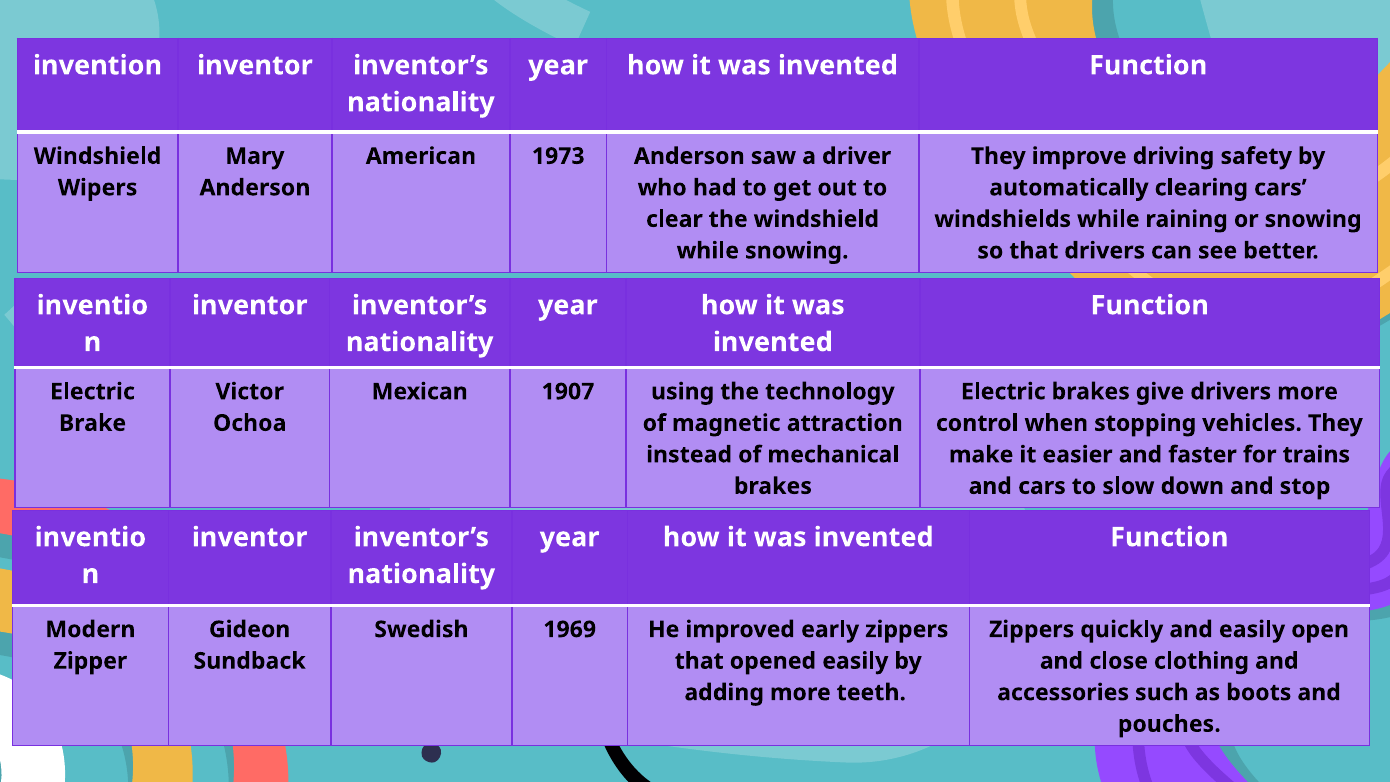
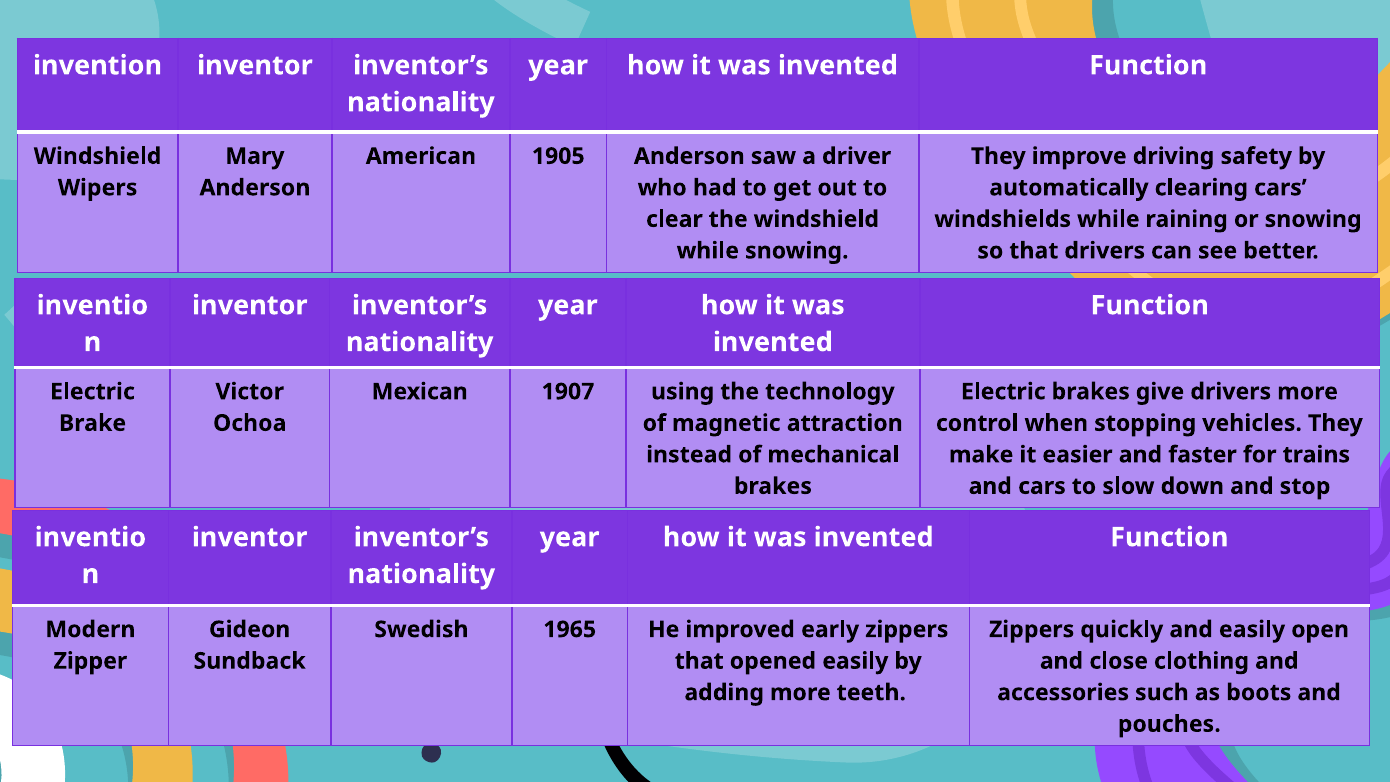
1973: 1973 -> 1905
1969: 1969 -> 1965
